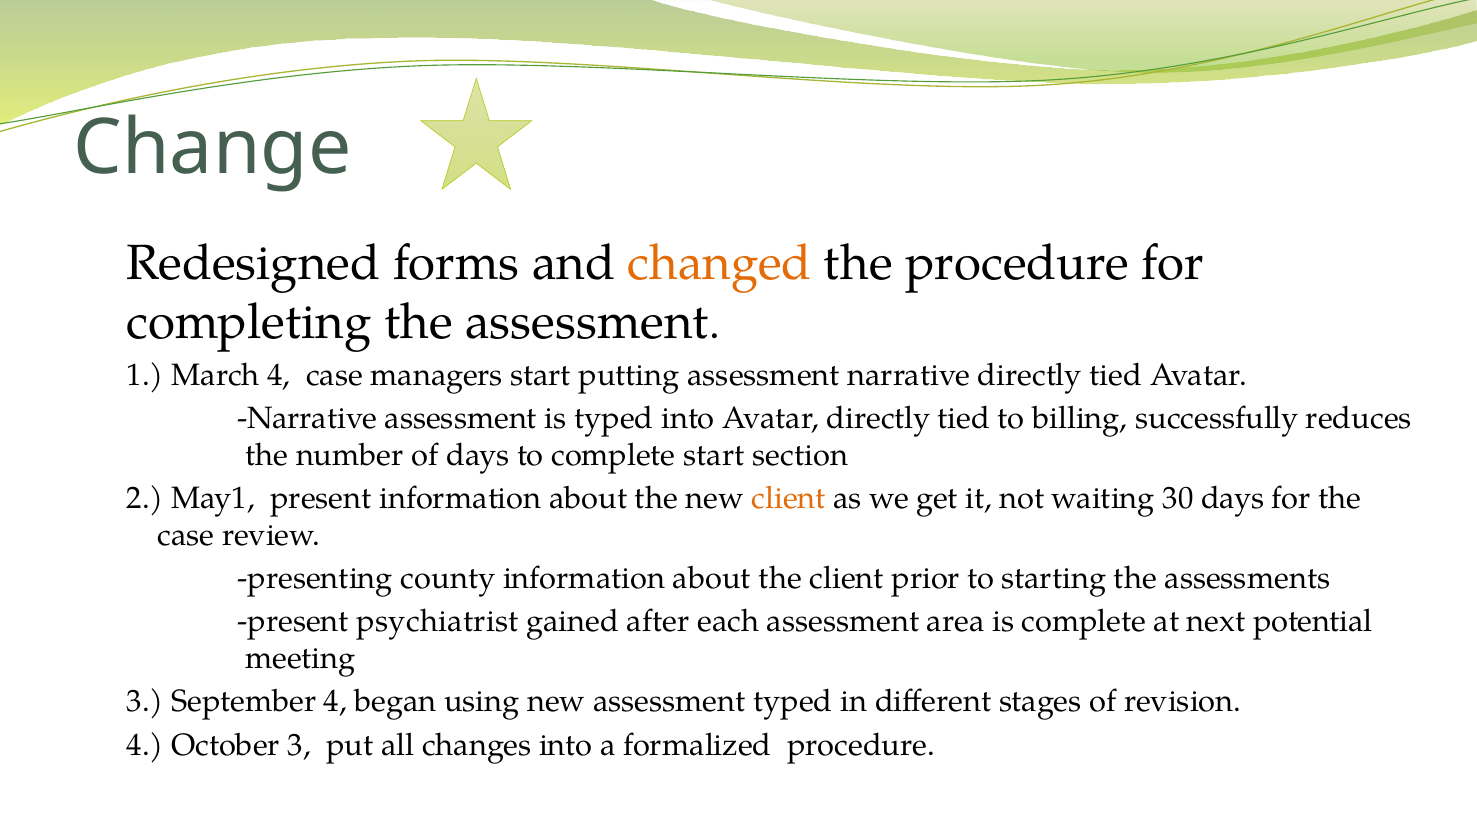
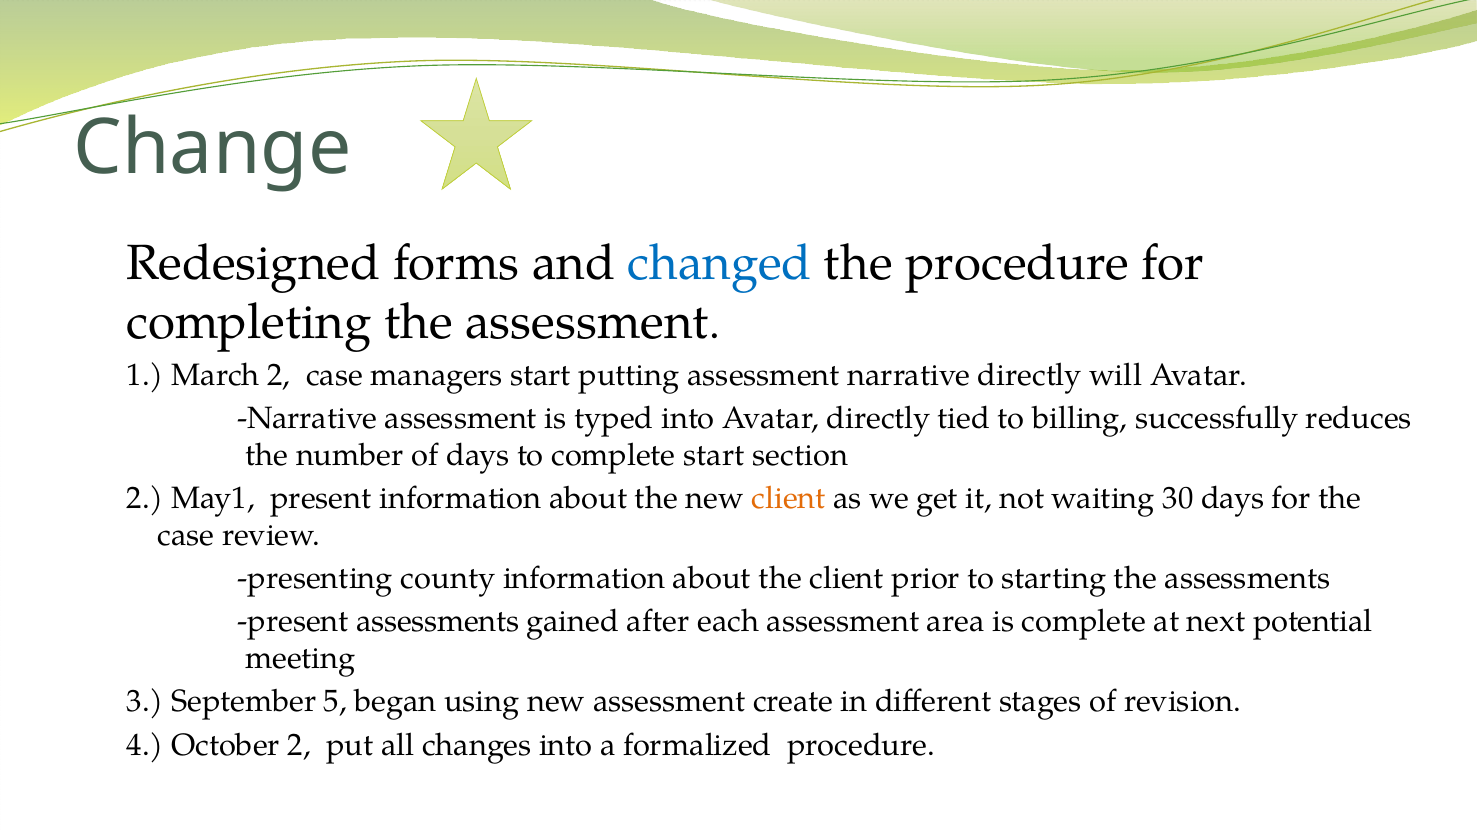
changed colour: orange -> blue
March 4: 4 -> 2
narrative directly tied: tied -> will
present psychiatrist: psychiatrist -> assessments
September 4: 4 -> 5
assessment typed: typed -> create
October 3: 3 -> 2
